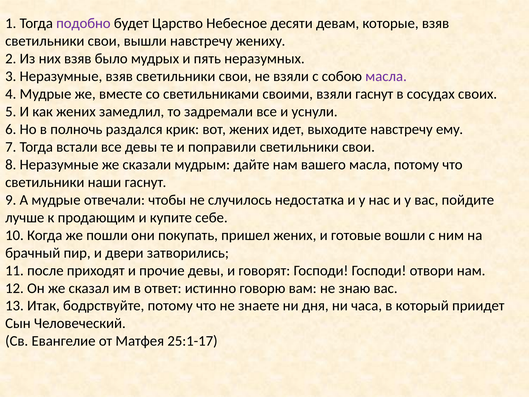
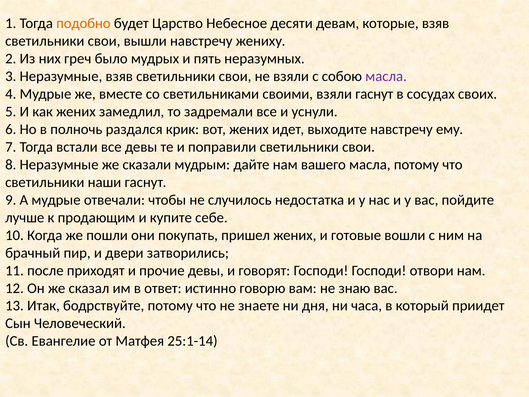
подобно colour: purple -> orange
них взяв: взяв -> греч
25:1-17: 25:1-17 -> 25:1-14
